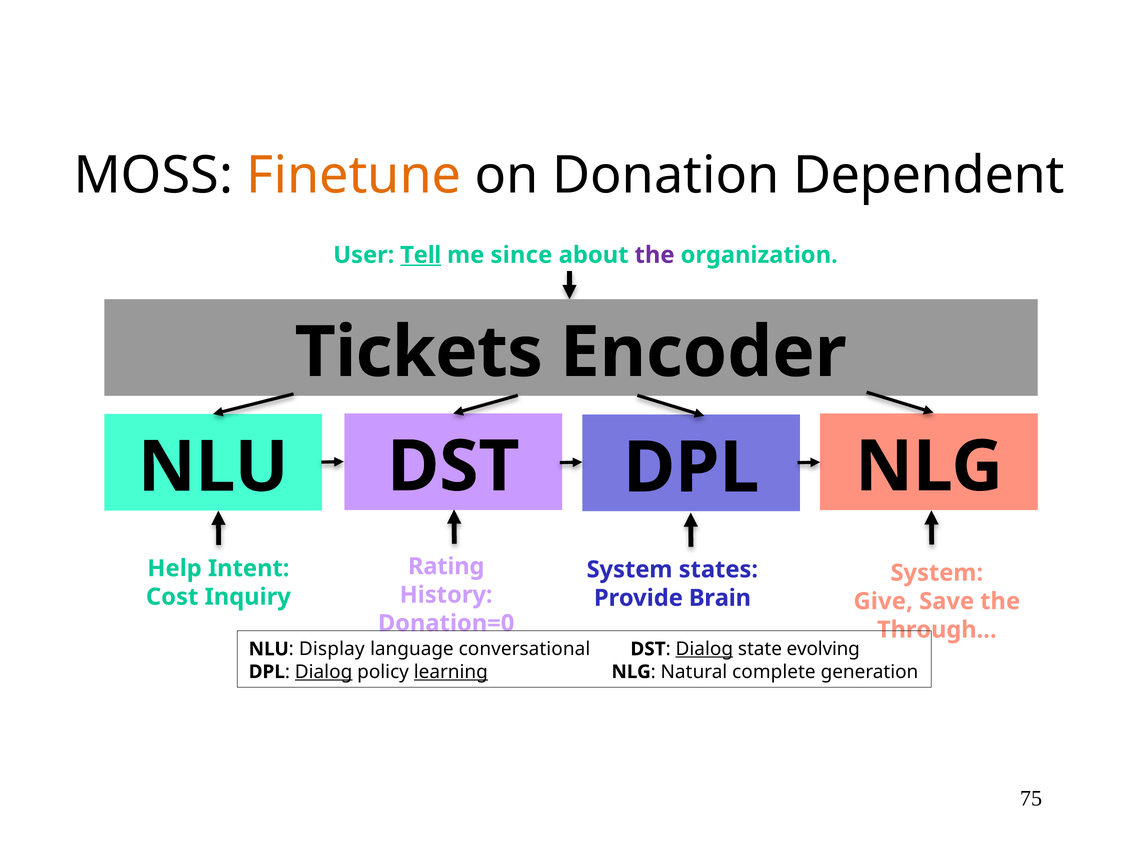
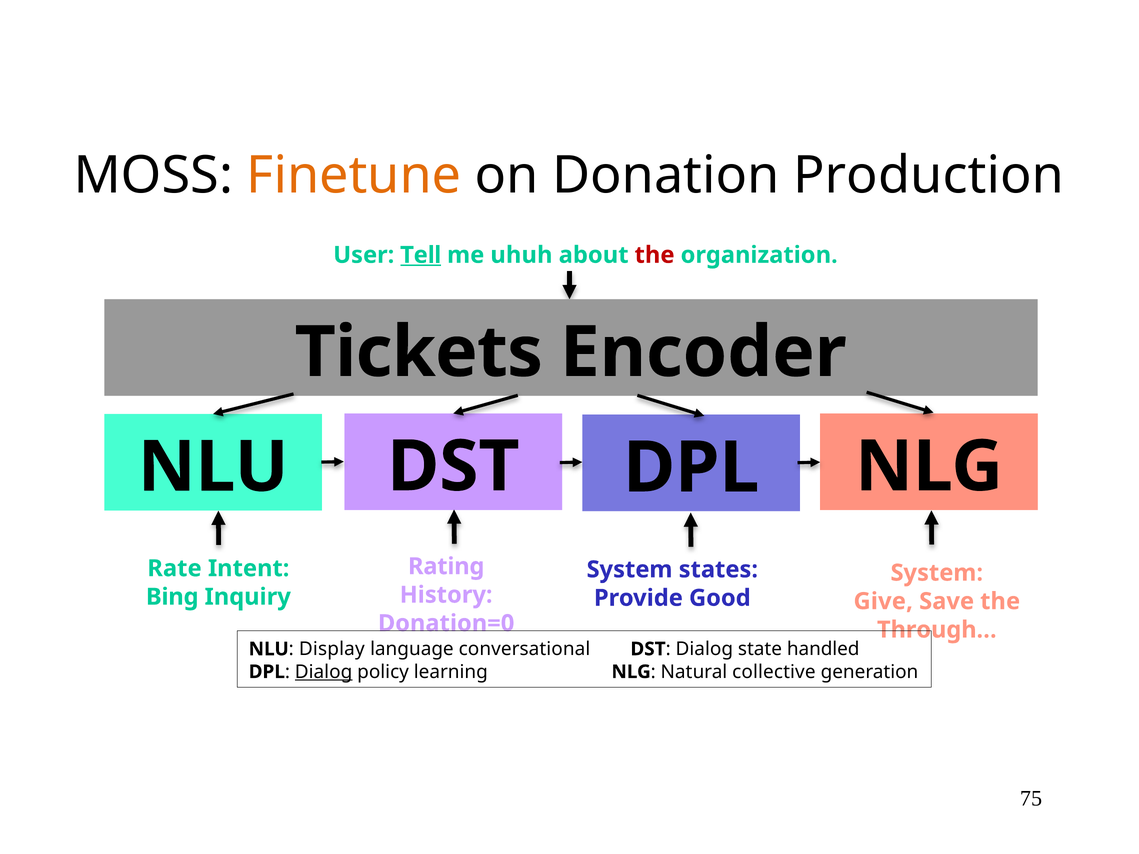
Dependent: Dependent -> Production
since: since -> uhuh
the at (655, 255) colour: purple -> red
Help: Help -> Rate
Cost: Cost -> Bing
Brain: Brain -> Good
Dialog at (704, 649) underline: present -> none
evolving: evolving -> handled
learning underline: present -> none
complete: complete -> collective
